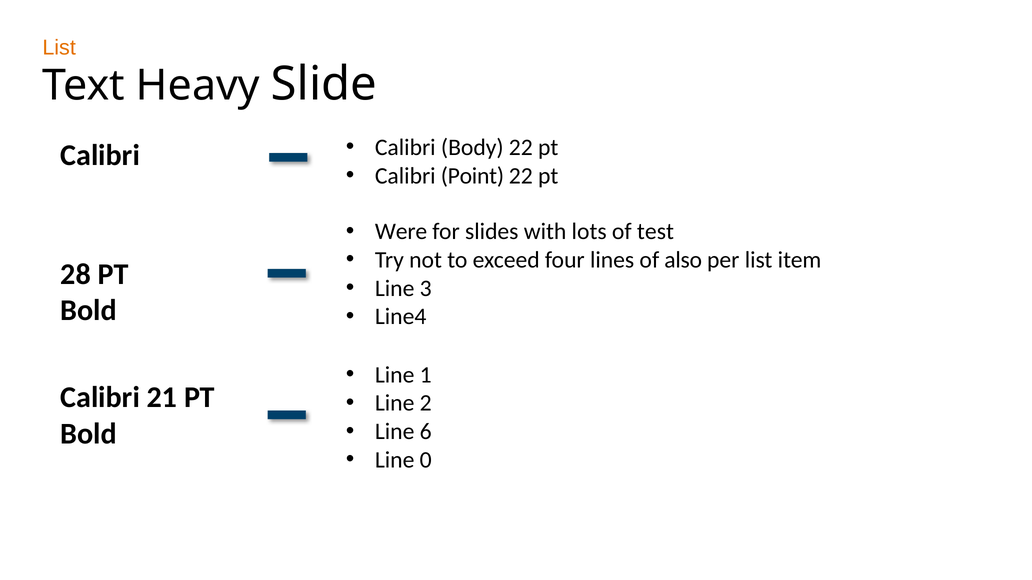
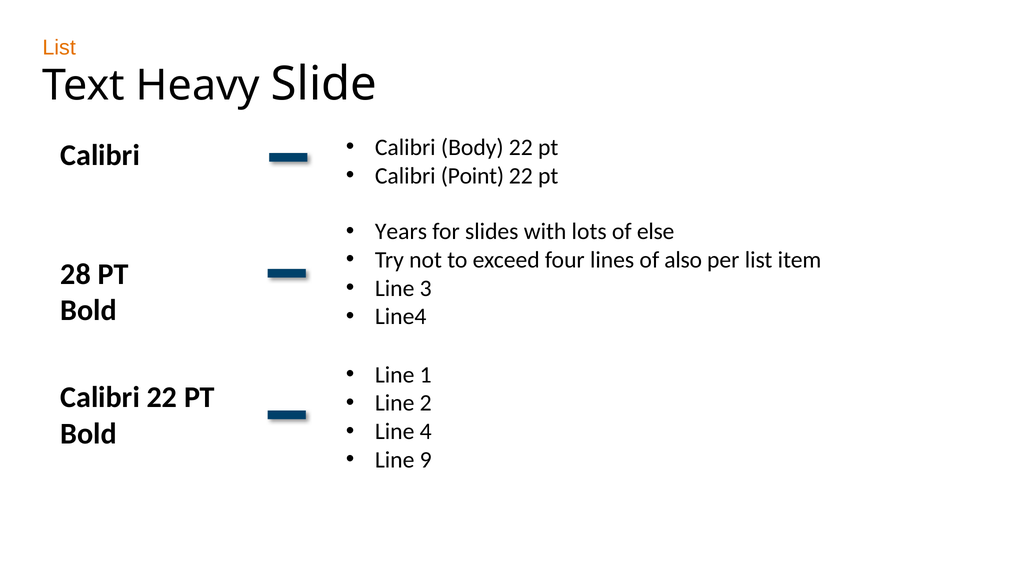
Were: Were -> Years
test: test -> else
Calibri 21: 21 -> 22
6: 6 -> 4
0: 0 -> 9
